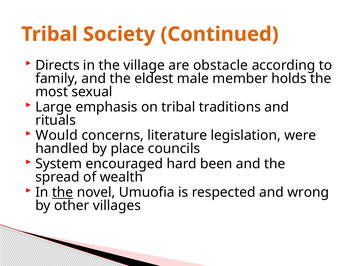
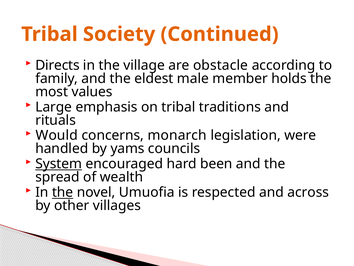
sexual: sexual -> values
literature: literature -> monarch
place: place -> yams
System underline: none -> present
wrong: wrong -> across
